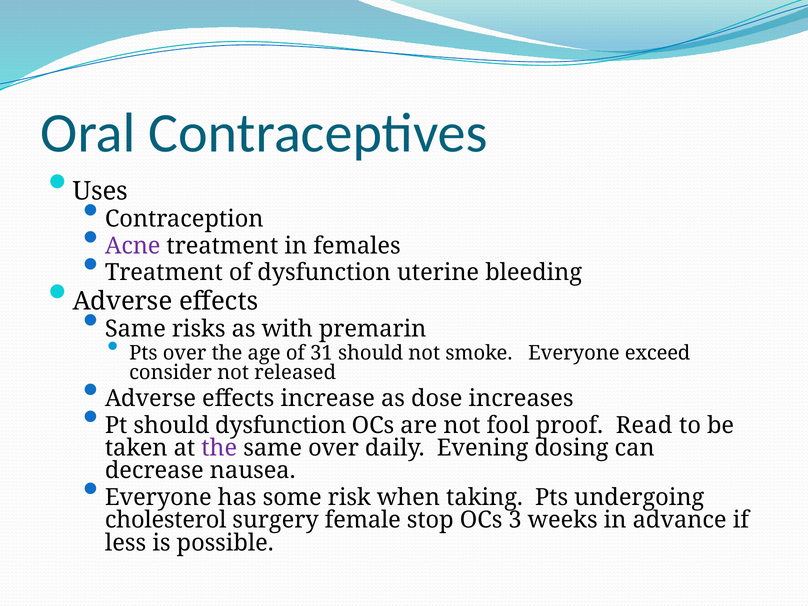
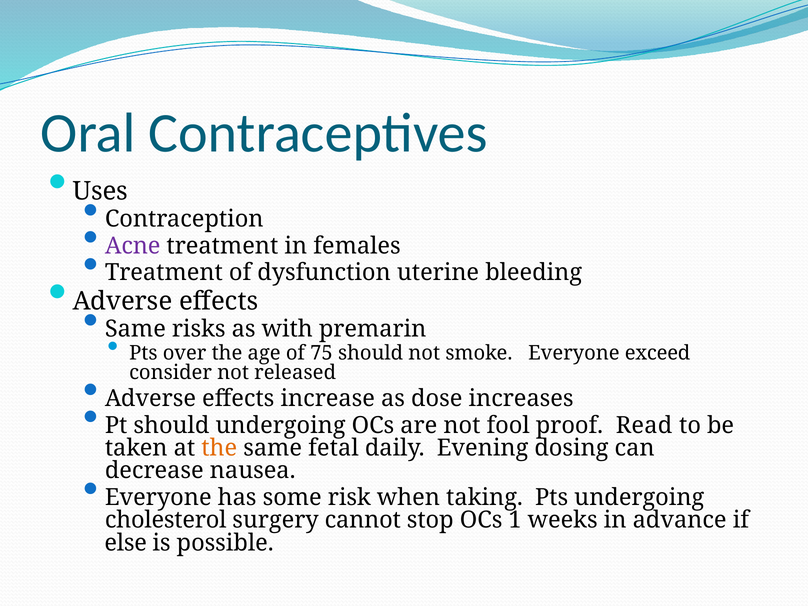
31: 31 -> 75
should dysfunction: dysfunction -> undergoing
the at (219, 448) colour: purple -> orange
same over: over -> fetal
female: female -> cannot
3: 3 -> 1
less: less -> else
